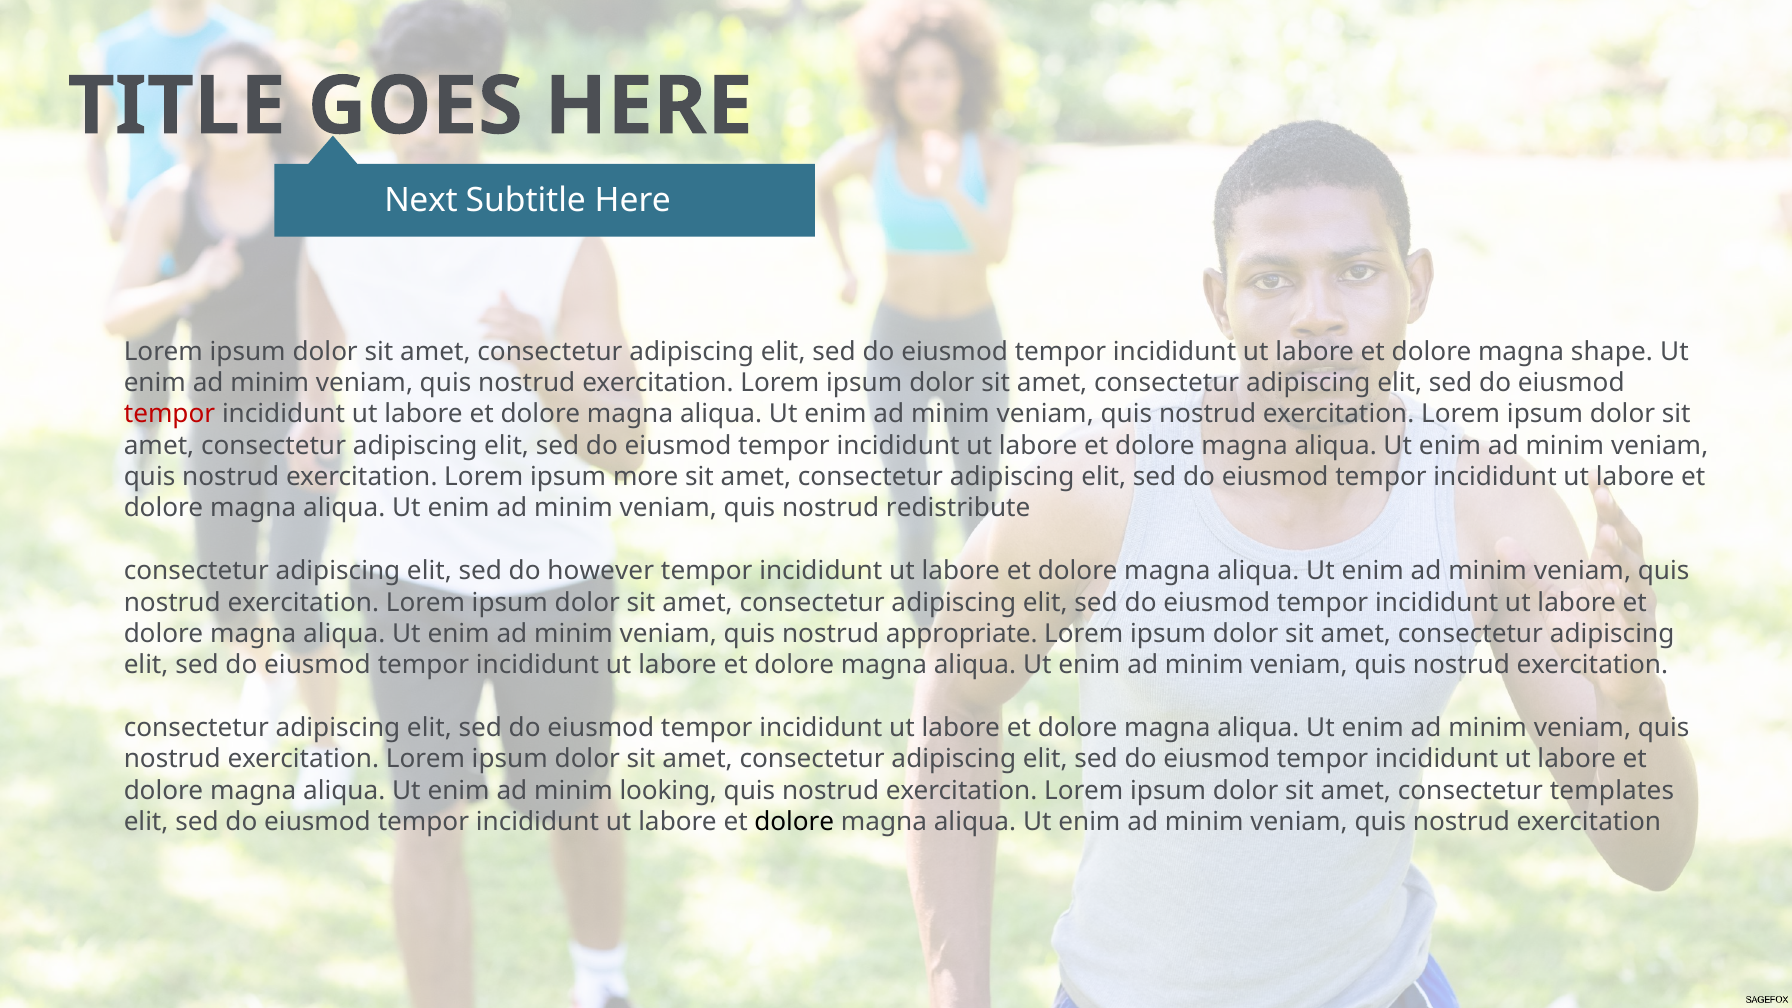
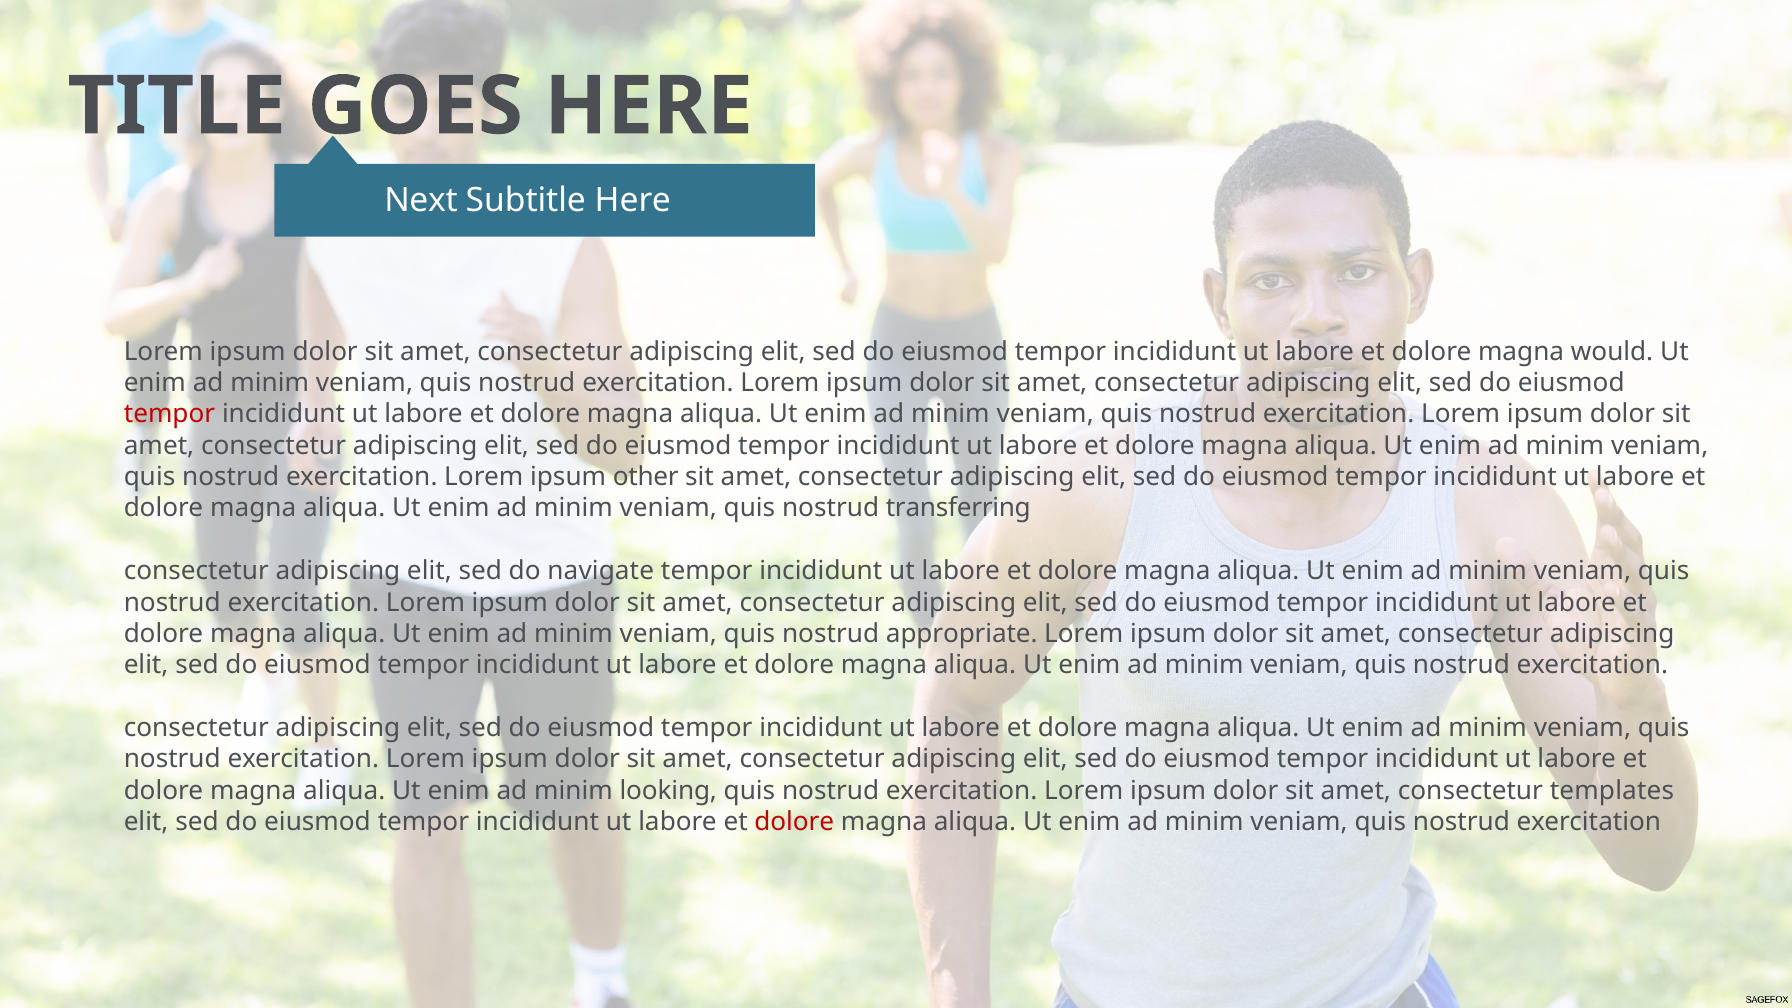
shape: shape -> would
more: more -> other
redistribute: redistribute -> transferring
however: however -> navigate
dolore at (794, 822) colour: black -> red
